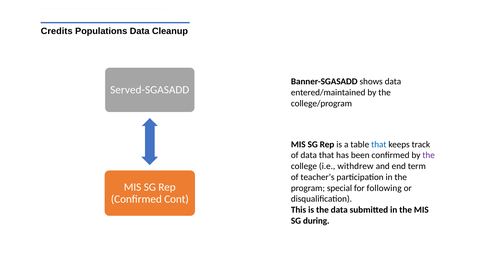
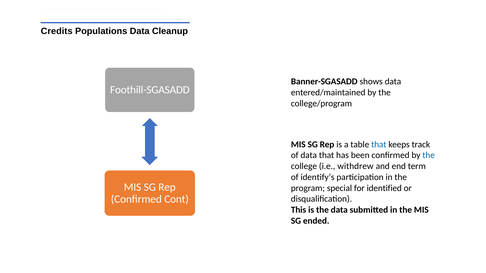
Served-SGASADD: Served-SGASADD -> Foothill-SGASADD
the at (429, 156) colour: purple -> blue
teacher’s: teacher’s -> identify’s
following: following -> identified
during: during -> ended
